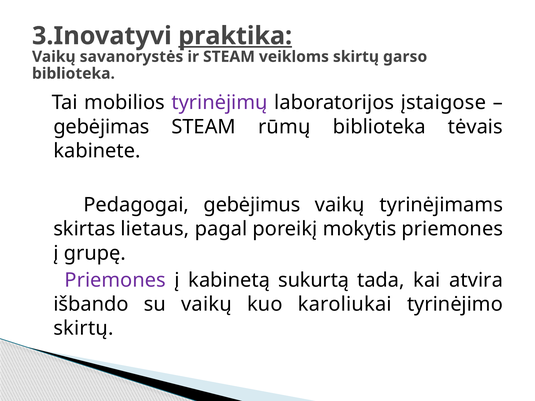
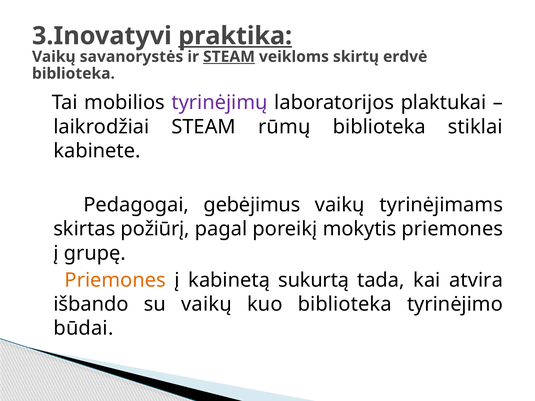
STEAM at (229, 57) underline: none -> present
garso: garso -> erdvė
įstaigose: įstaigose -> plaktukai
gebėjimas: gebėjimas -> laikrodžiai
tėvais: tėvais -> stiklai
lietaus: lietaus -> požiūrį
Priemones at (115, 280) colour: purple -> orange
kuo karoliukai: karoliukai -> biblioteka
skirtų at (83, 329): skirtų -> būdai
